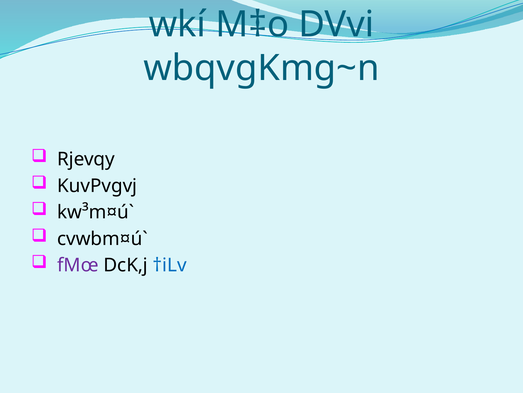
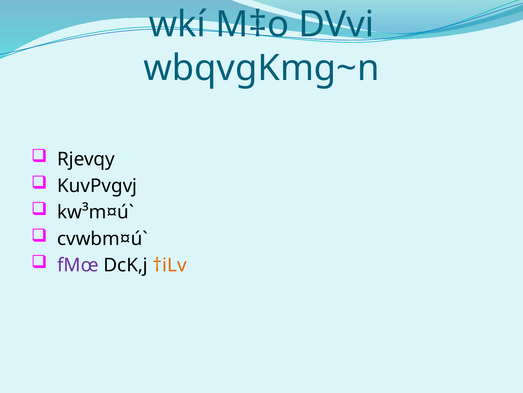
†iLv colour: blue -> orange
